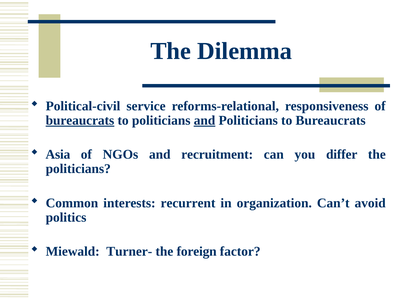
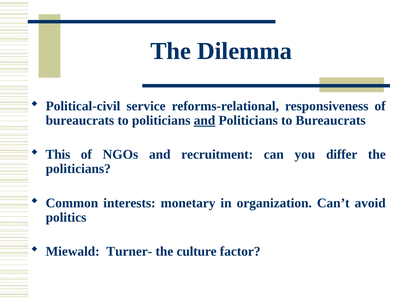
bureaucrats at (80, 120) underline: present -> none
Asia: Asia -> This
recurrent: recurrent -> monetary
foreign: foreign -> culture
